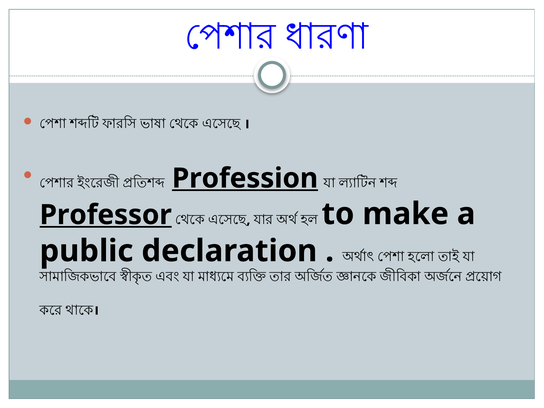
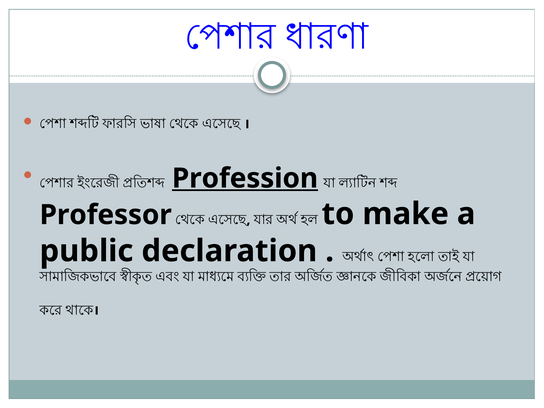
Professor underline: present -> none
